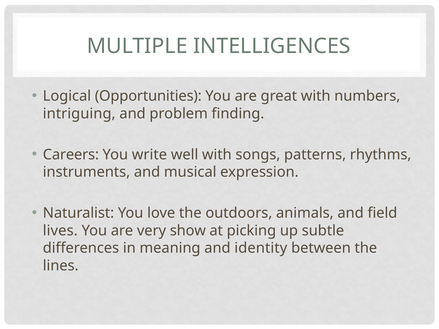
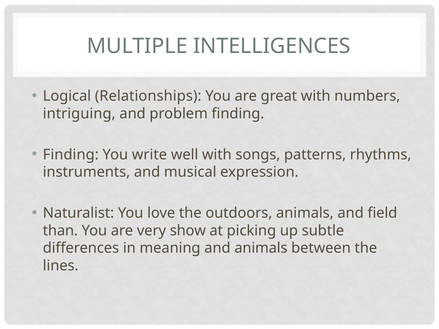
Opportunities: Opportunities -> Relationships
Careers at (71, 155): Careers -> Finding
lives: lives -> than
and identity: identity -> animals
